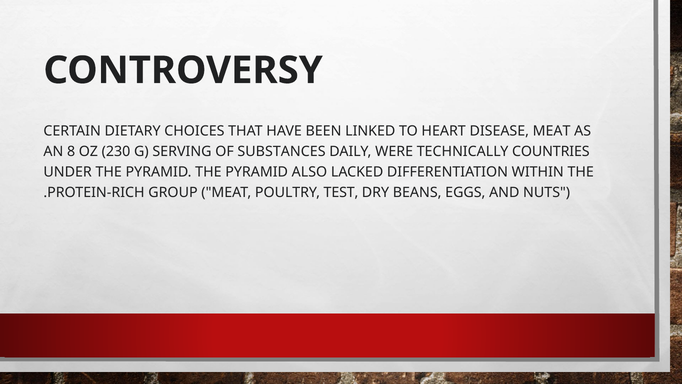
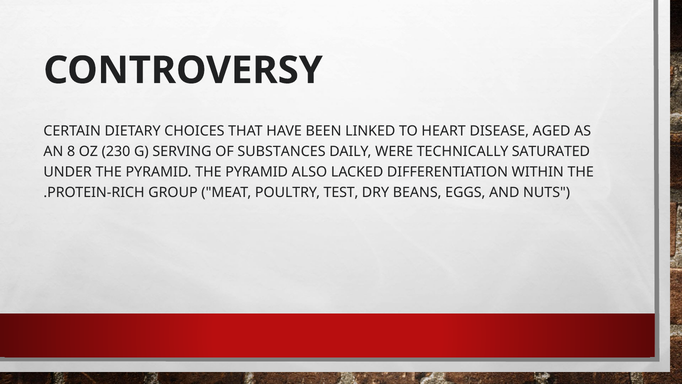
DISEASE MEAT: MEAT -> AGED
COUNTRIES: COUNTRIES -> SATURATED
